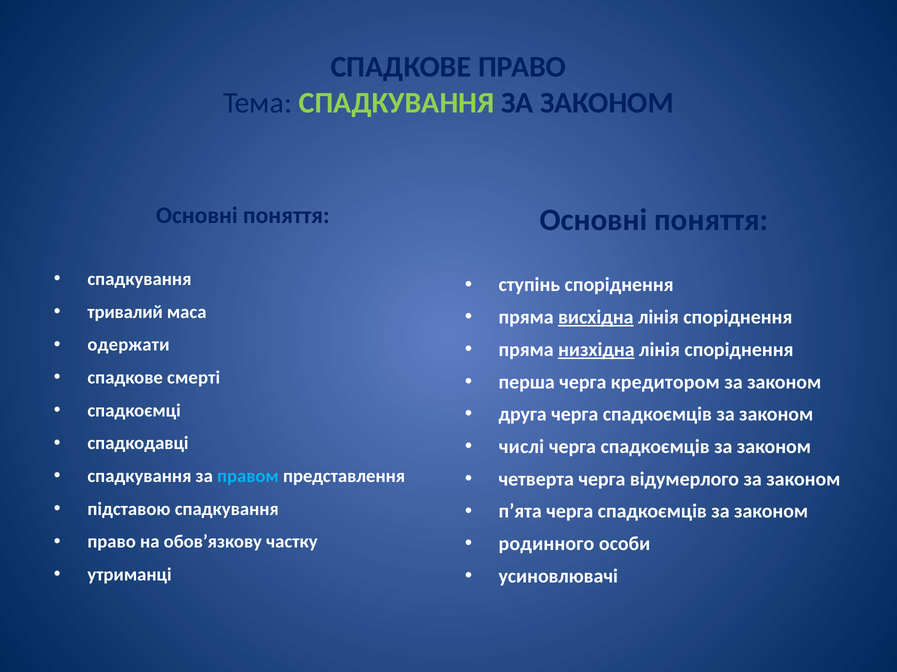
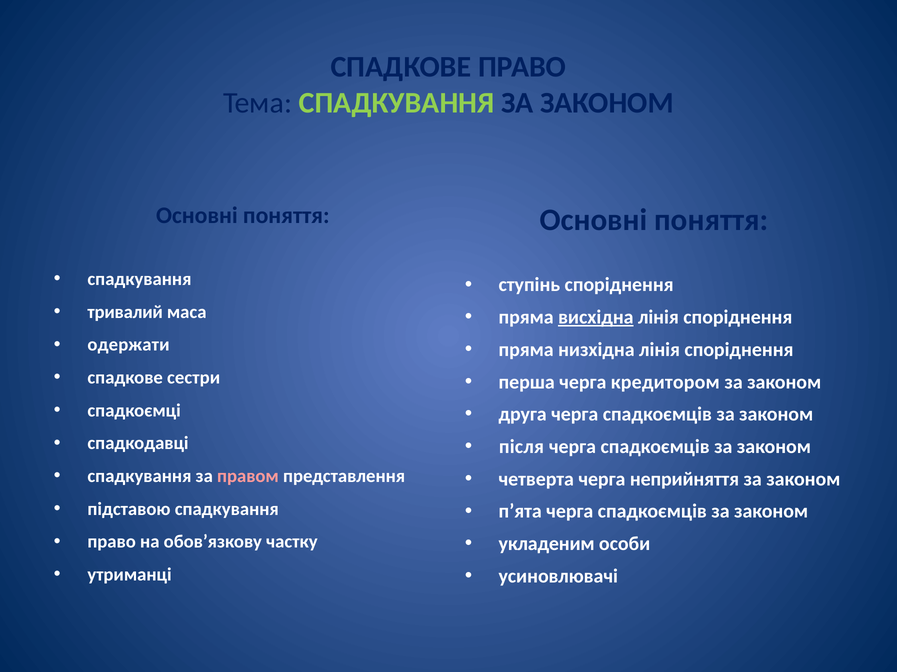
низхідна underline: present -> none
смерті: смерті -> сестри
числі: числі -> після
правом colour: light blue -> pink
відумерлого: відумерлого -> неприйняття
родинного: родинного -> укладеним
